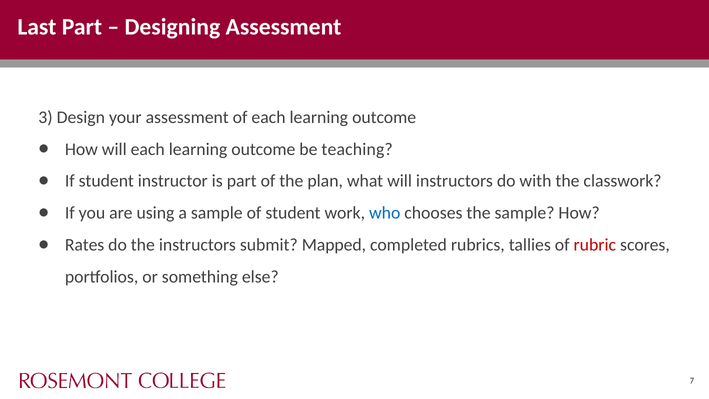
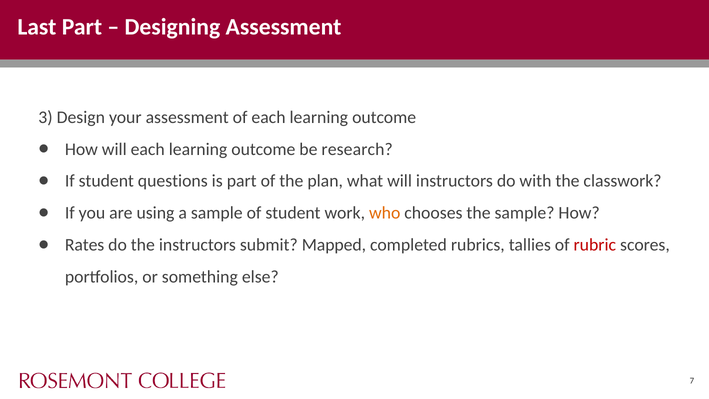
teaching: teaching -> research
instructor: instructor -> questions
who colour: blue -> orange
